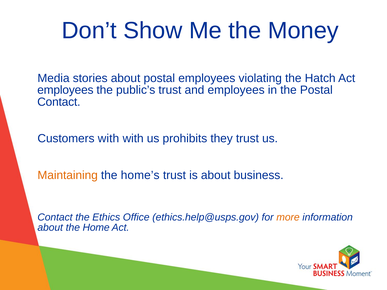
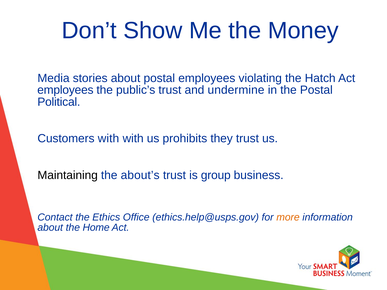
and employees: employees -> undermine
Contact at (59, 102): Contact -> Political
Maintaining colour: orange -> black
home’s: home’s -> about’s
is about: about -> group
